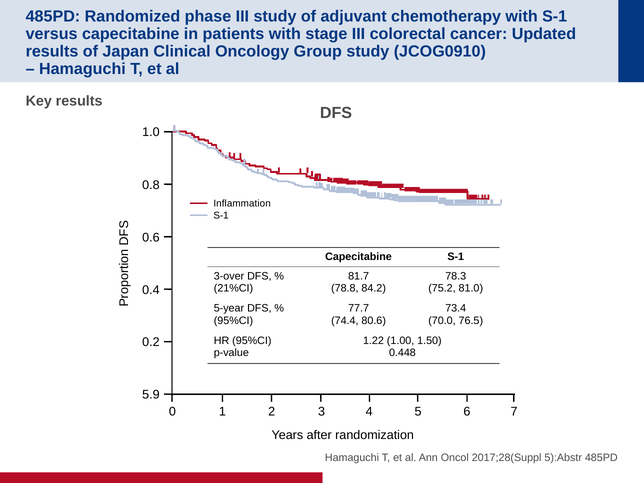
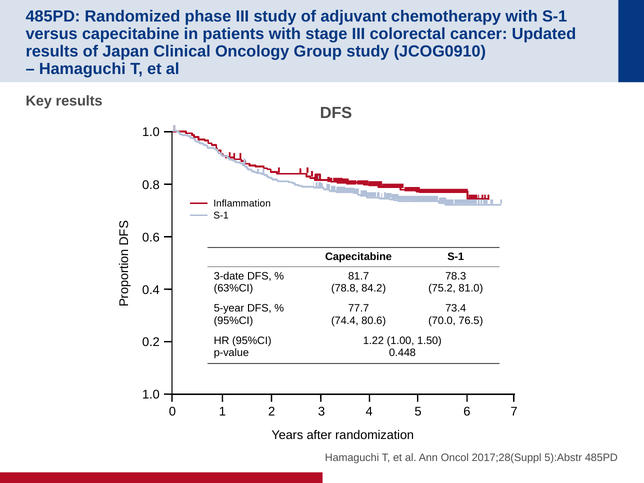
3-over: 3-over -> 3-date
21%CI: 21%CI -> 63%CI
5.9 at (151, 395): 5.9 -> 1.0
